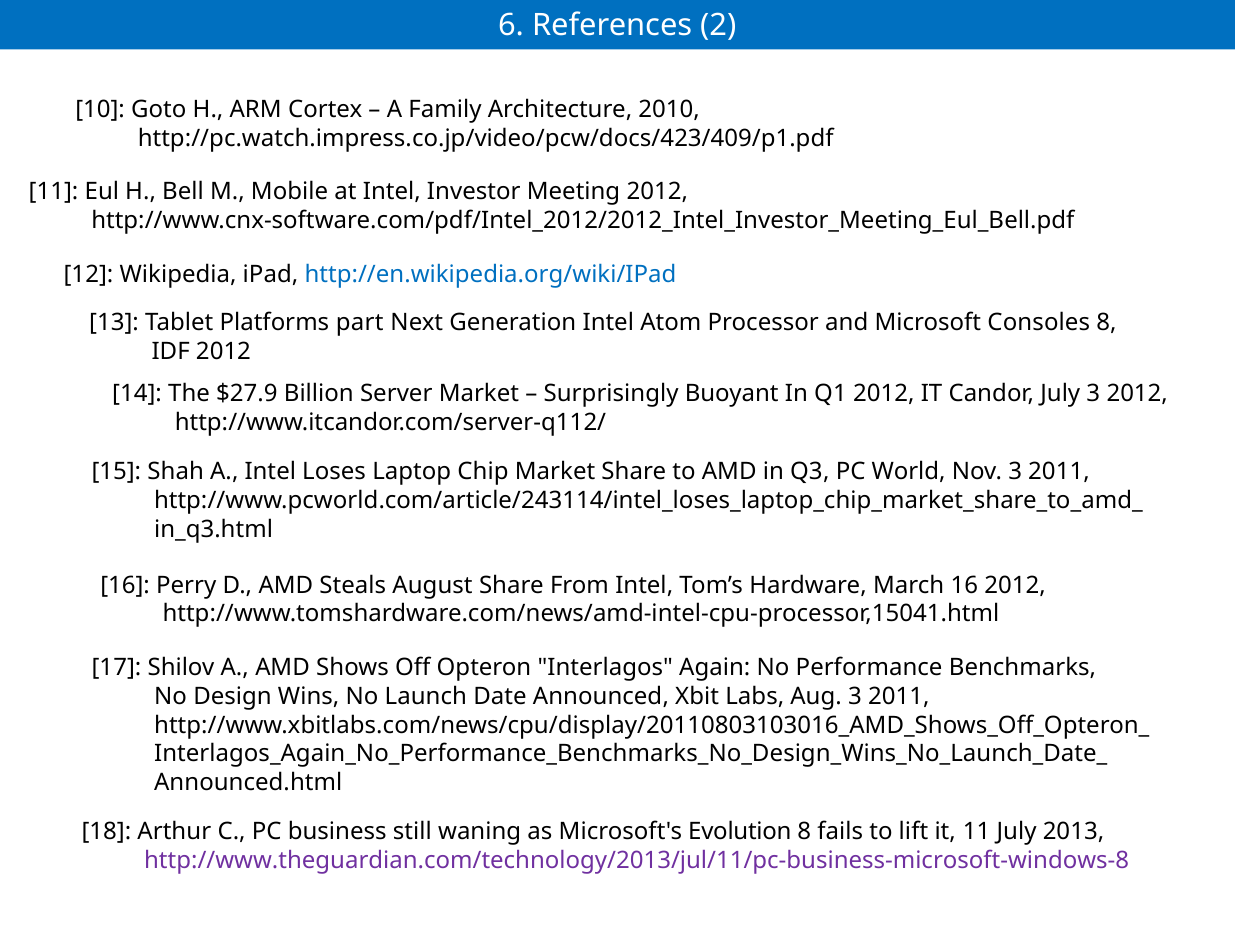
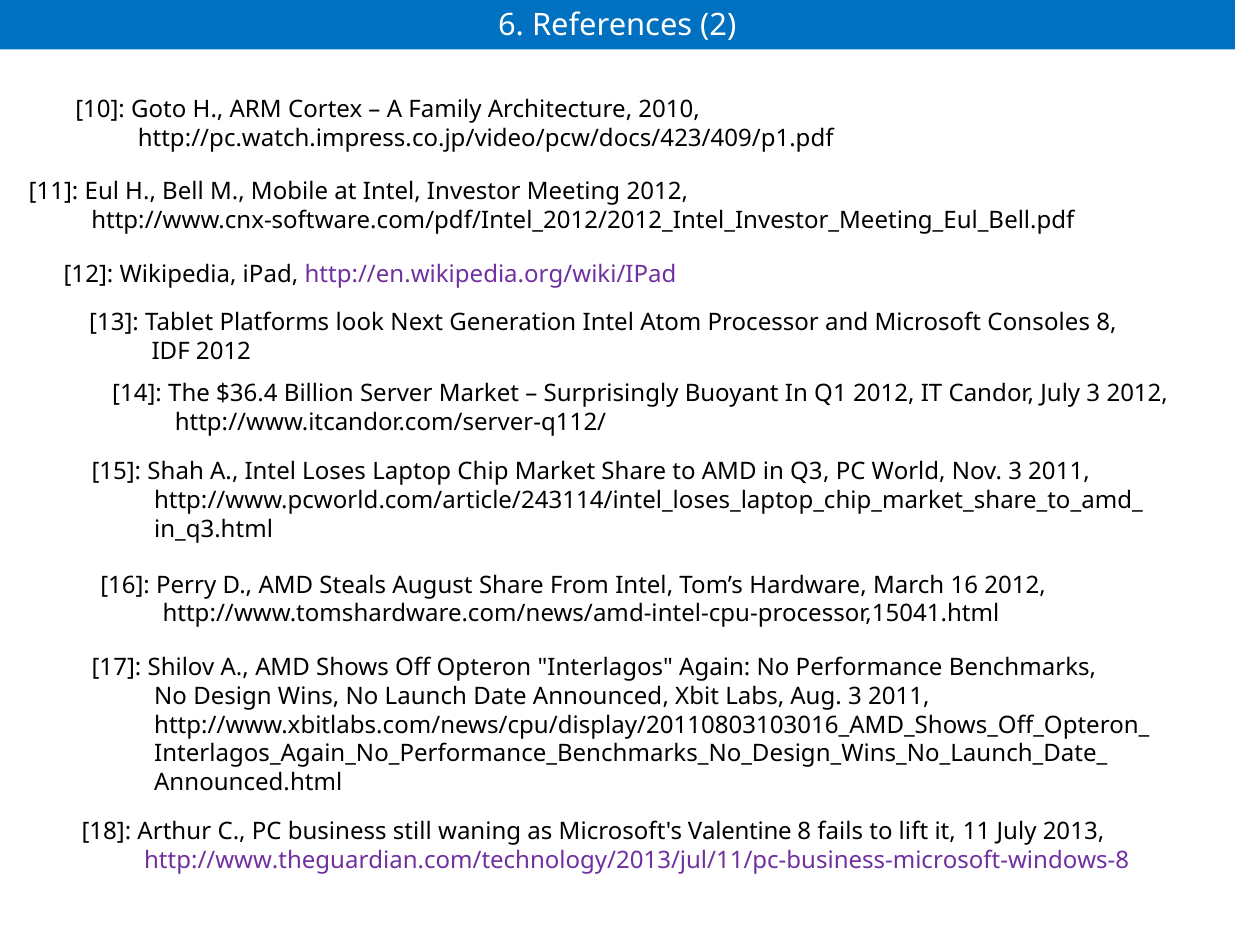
http://en.wikipedia.org/wiki/IPad colour: blue -> purple
part: part -> look
$27.9: $27.9 -> $36.4
Evolution: Evolution -> Valentine
